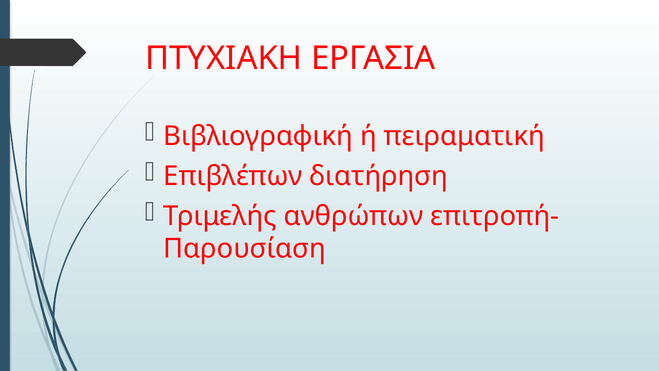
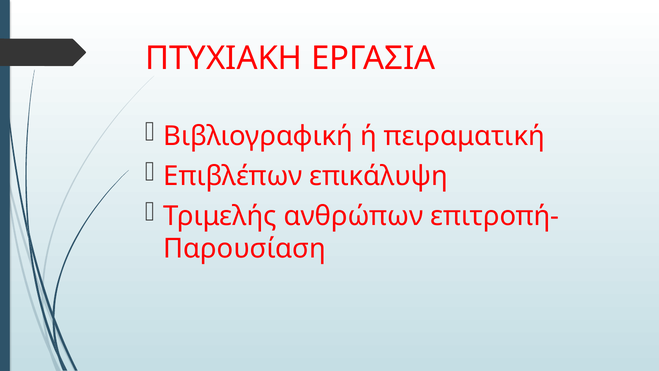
διατήρηση: διατήρηση -> επικάλυψη
